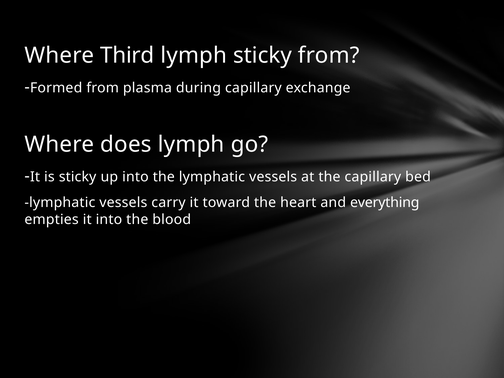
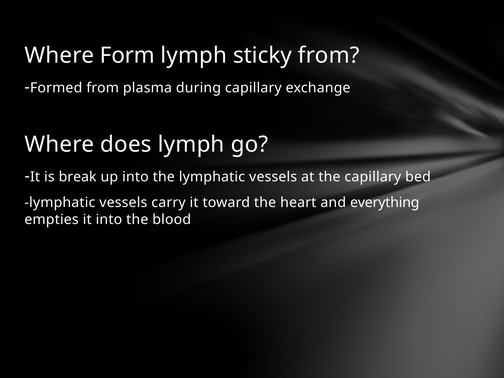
Third: Third -> Form
is sticky: sticky -> break
